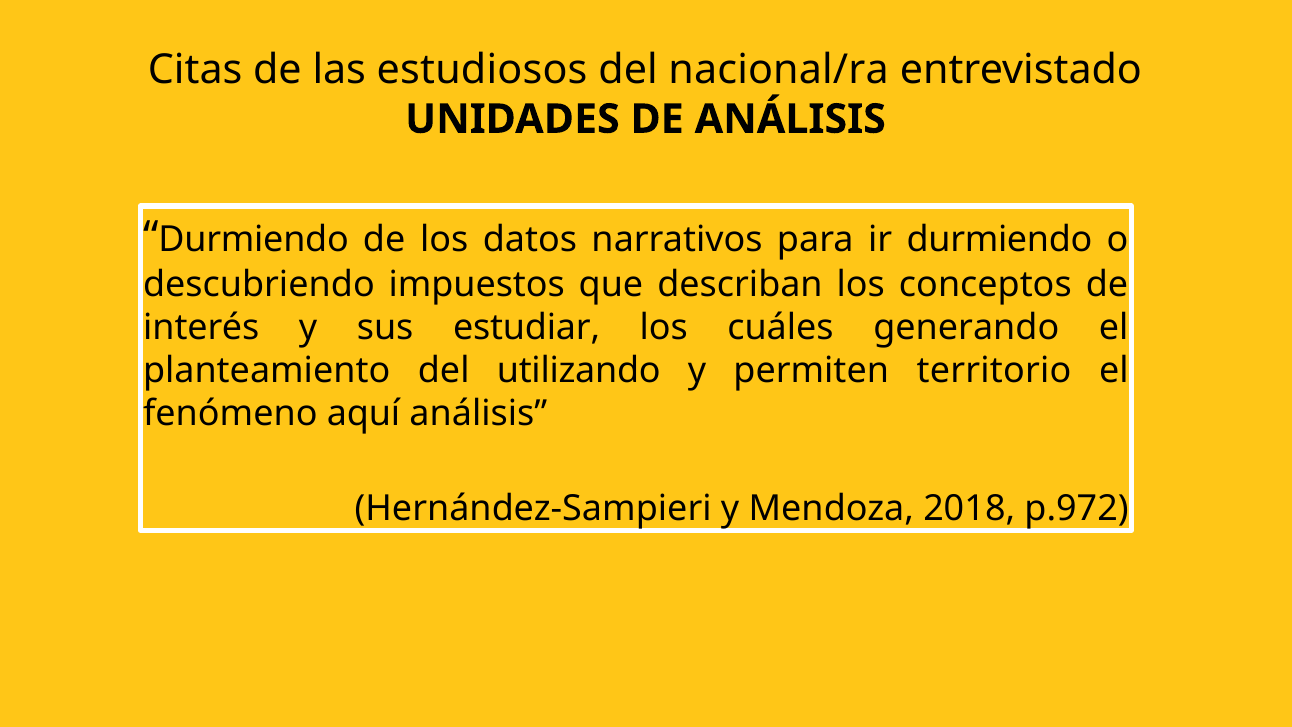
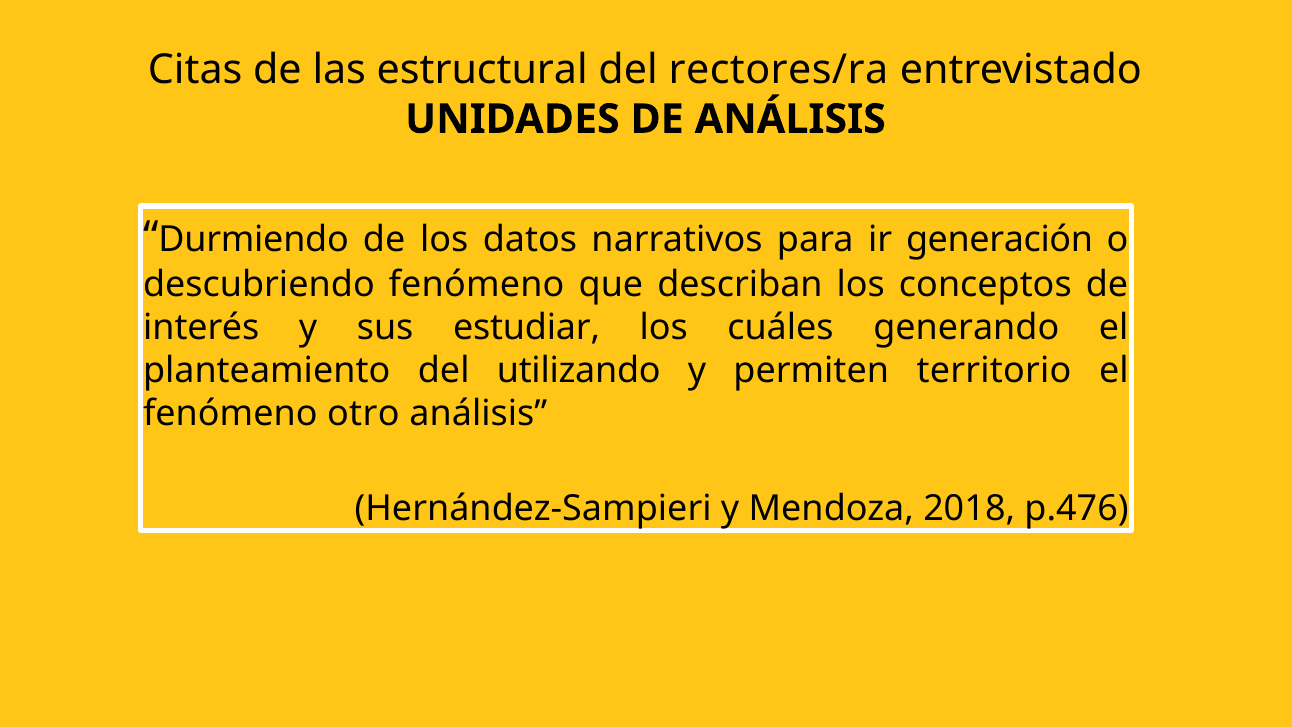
estudiosos: estudiosos -> estructural
nacional/ra: nacional/ra -> rectores/ra
ir durmiendo: durmiendo -> generación
descubriendo impuestos: impuestos -> fenómeno
aquí: aquí -> otro
p.972: p.972 -> p.476
